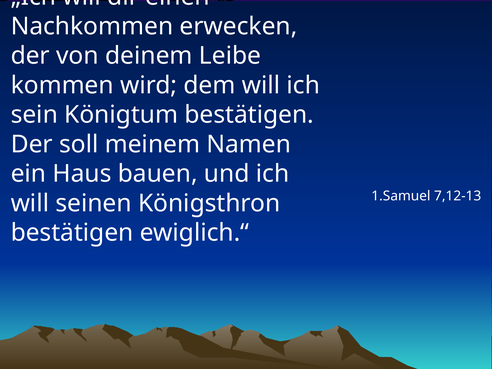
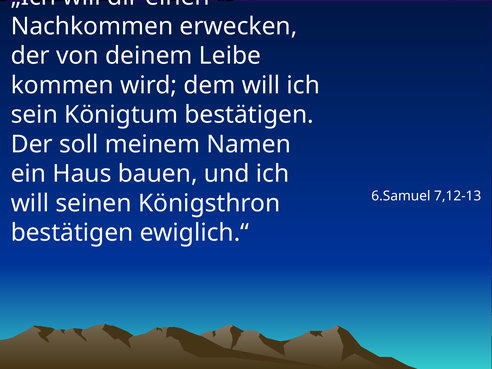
1.Samuel: 1.Samuel -> 6.Samuel
